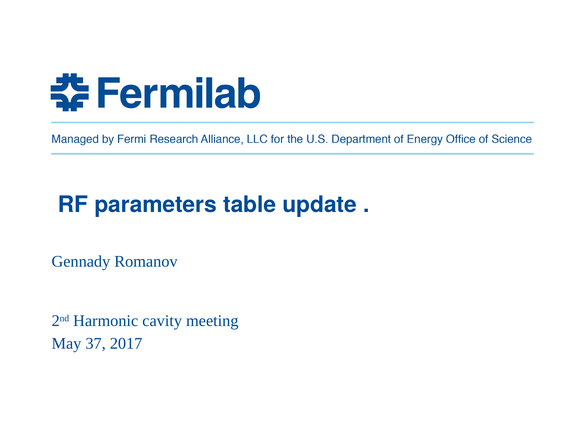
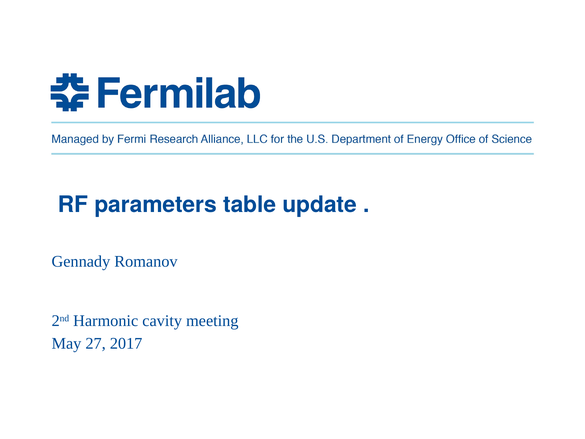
37: 37 -> 27
